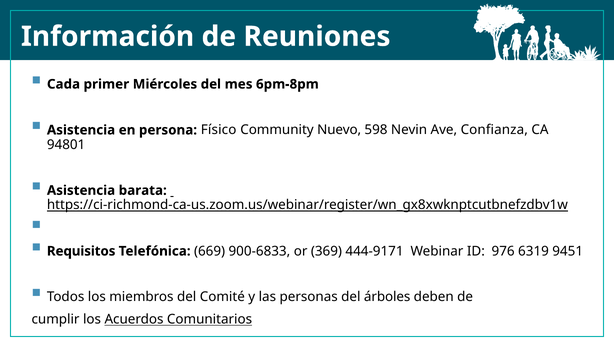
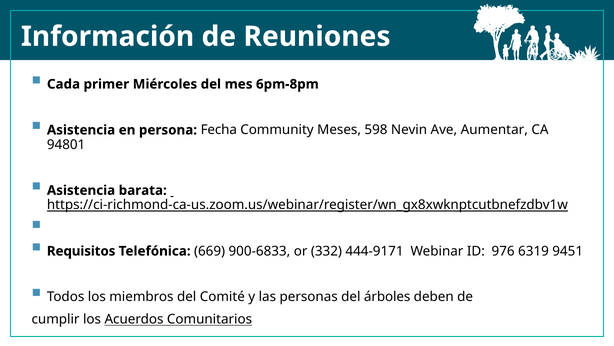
Físico: Físico -> Fecha
Nuevo: Nuevo -> Meses
Confianza: Confianza -> Aumentar
369: 369 -> 332
